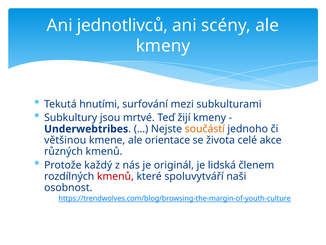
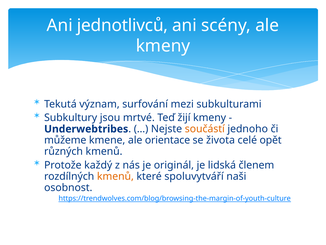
hnutími: hnutími -> význam
většinou: většinou -> můžeme
akce: akce -> opět
kmenů at (115, 176) colour: red -> orange
